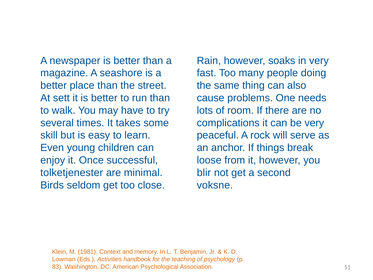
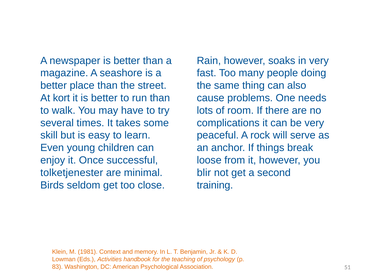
sett: sett -> kort
voksne: voksne -> training
